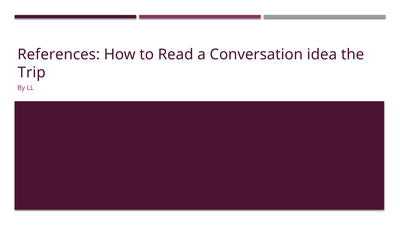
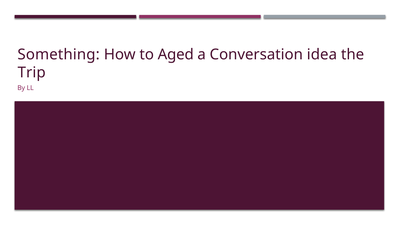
References: References -> Something
Read: Read -> Aged
